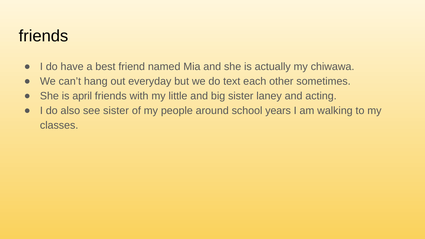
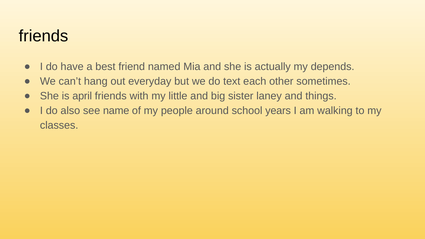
chiwawa: chiwawa -> depends
acting: acting -> things
see sister: sister -> name
